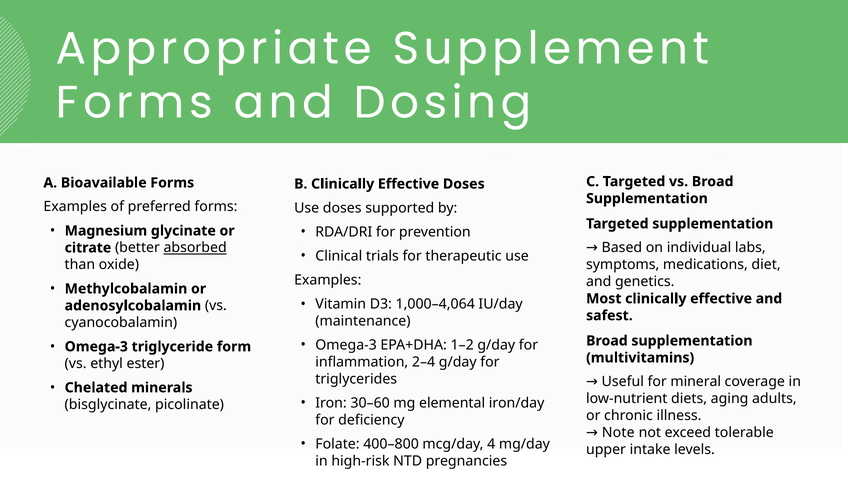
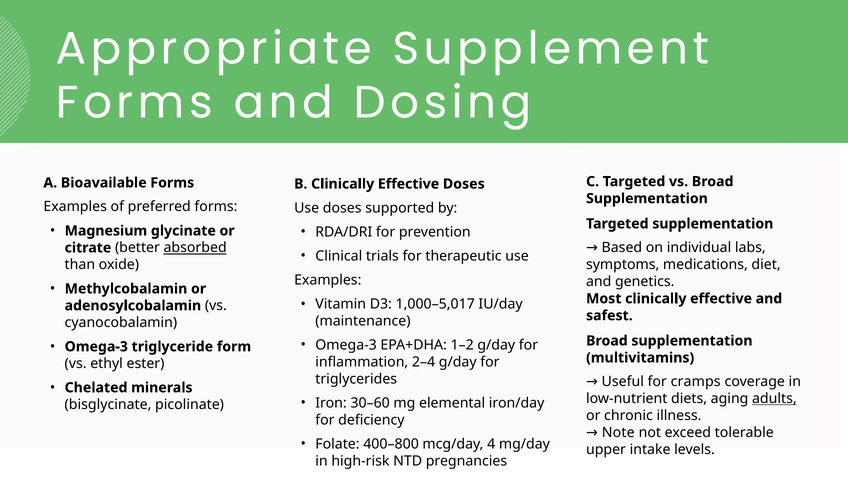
1,000–4,064: 1,000–4,064 -> 1,000–5,017
mineral: mineral -> cramps
adults underline: none -> present
